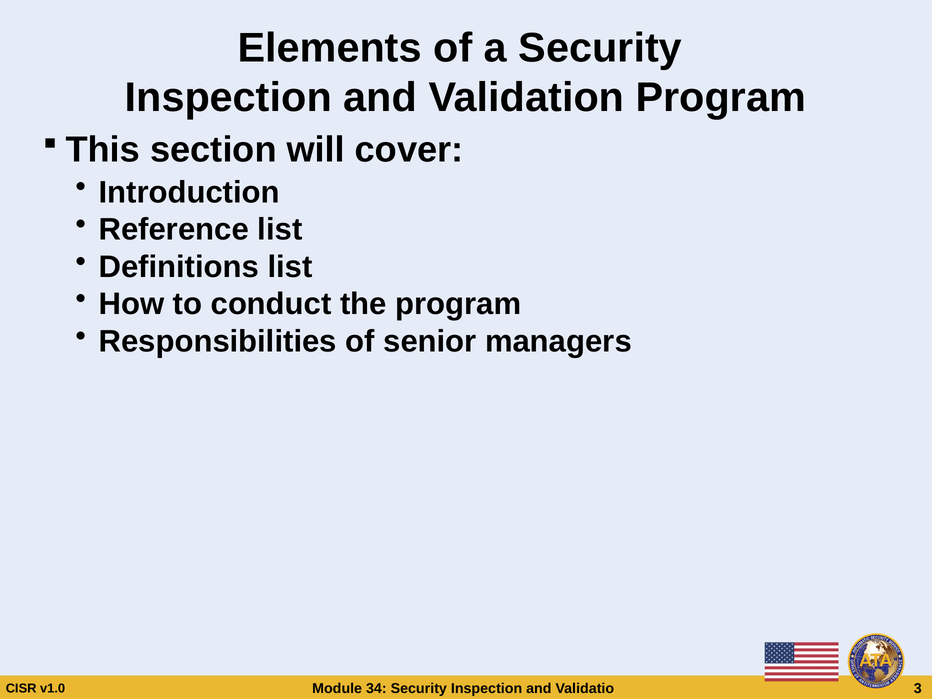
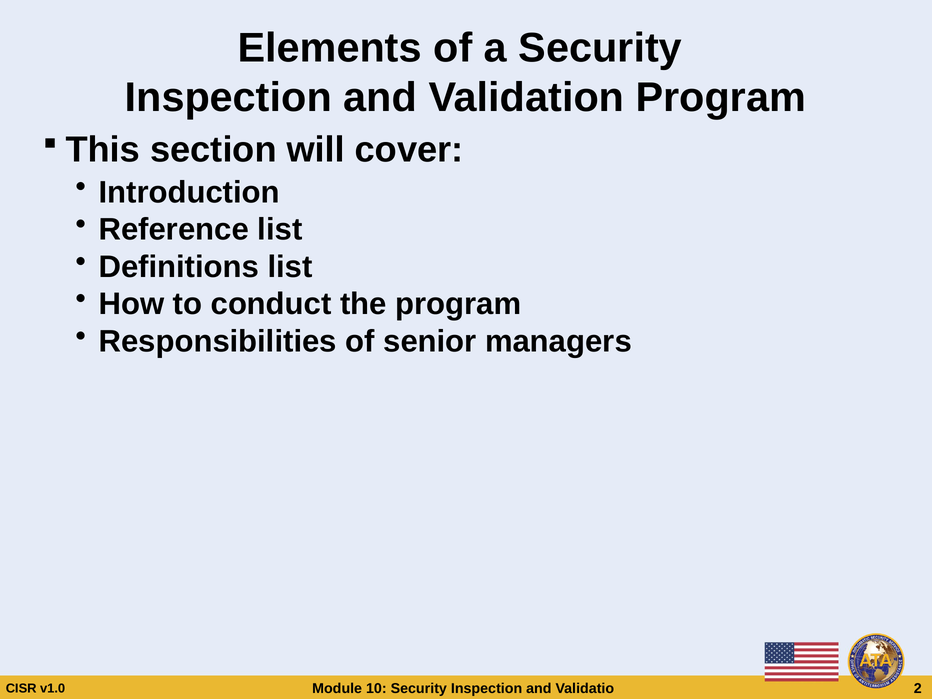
34: 34 -> 10
3: 3 -> 2
